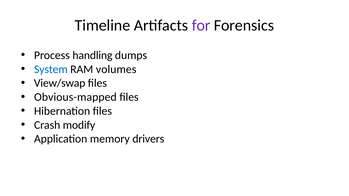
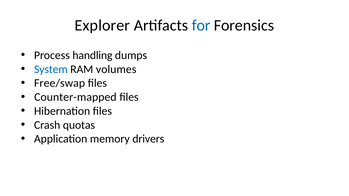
Timeline: Timeline -> Explorer
for colour: purple -> blue
View/swap: View/swap -> Free/swap
Obvious-mapped: Obvious-mapped -> Counter-mapped
modify: modify -> quotas
